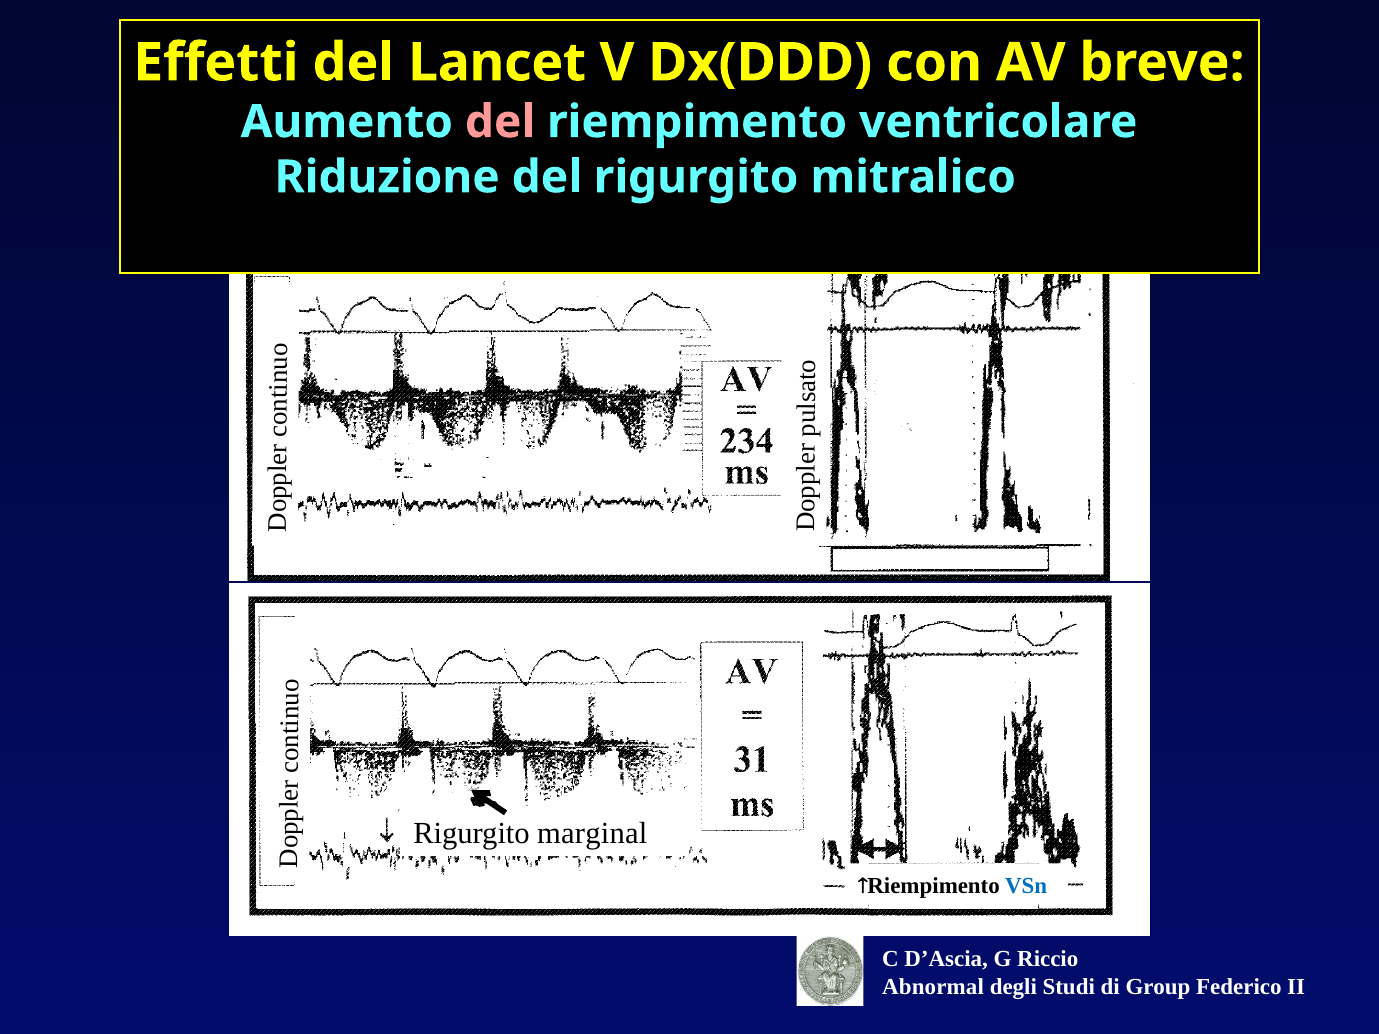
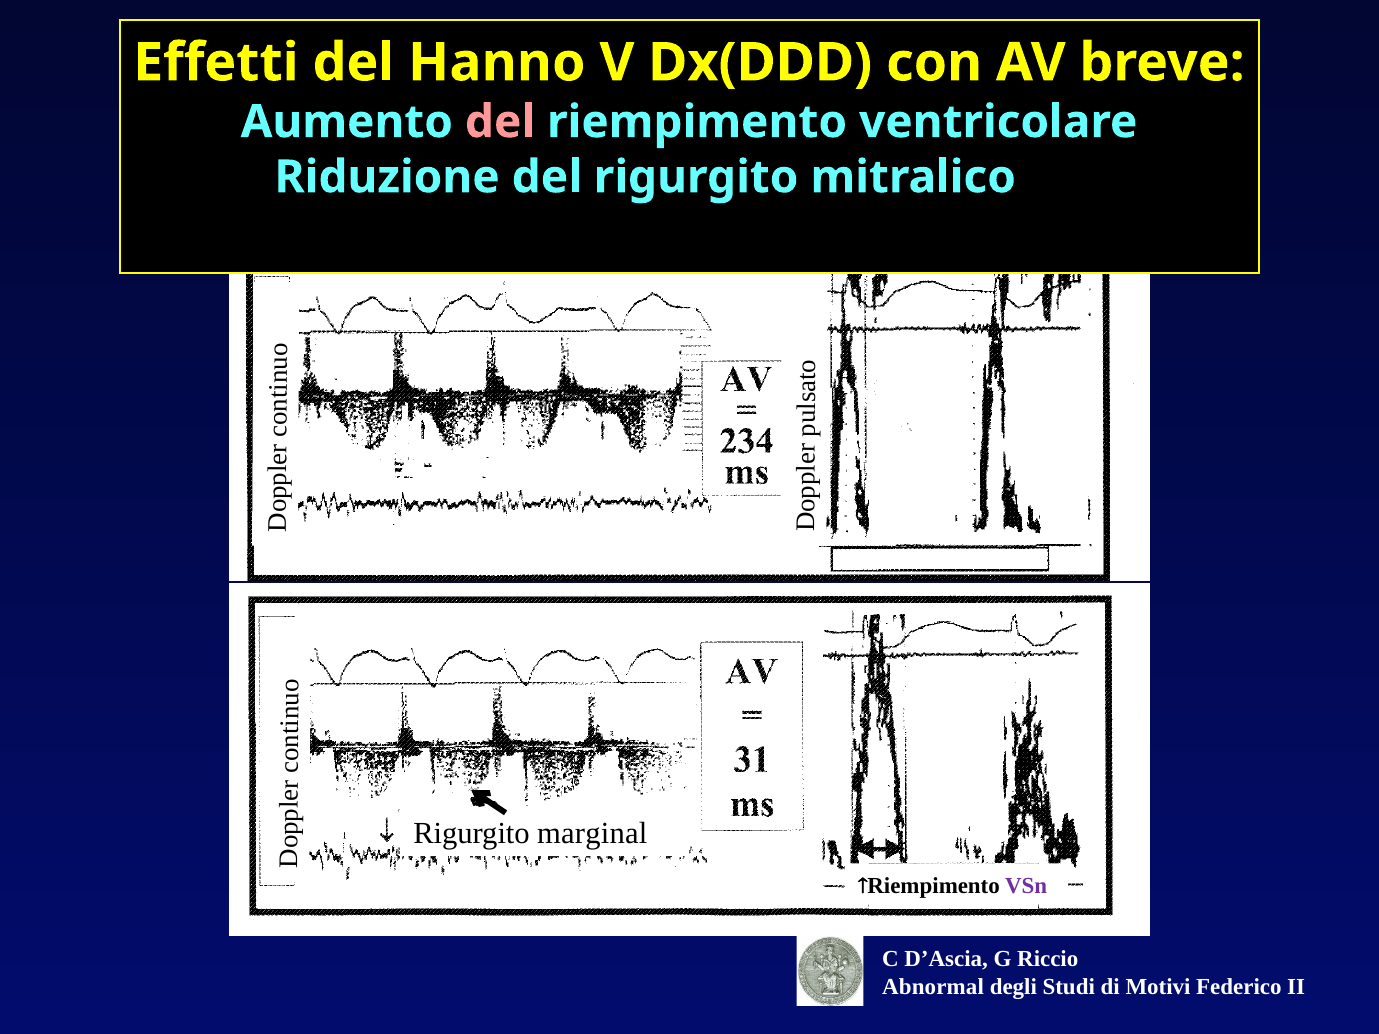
Lancet: Lancet -> Hanno
VSn colour: blue -> purple
Group: Group -> Motivi
